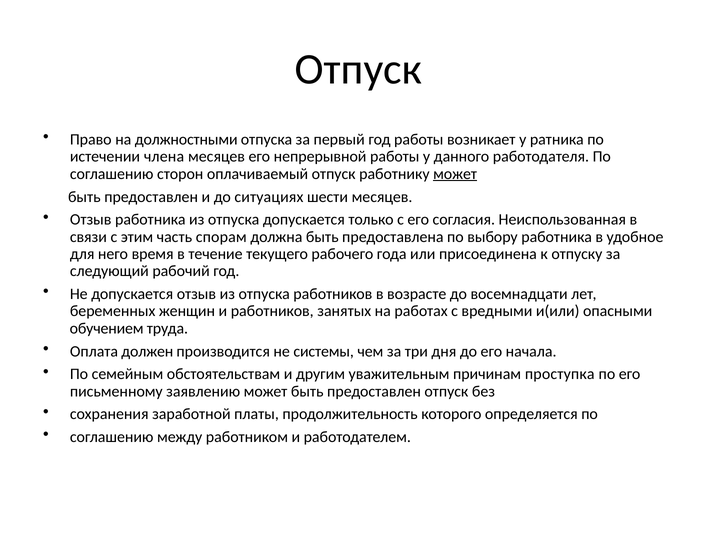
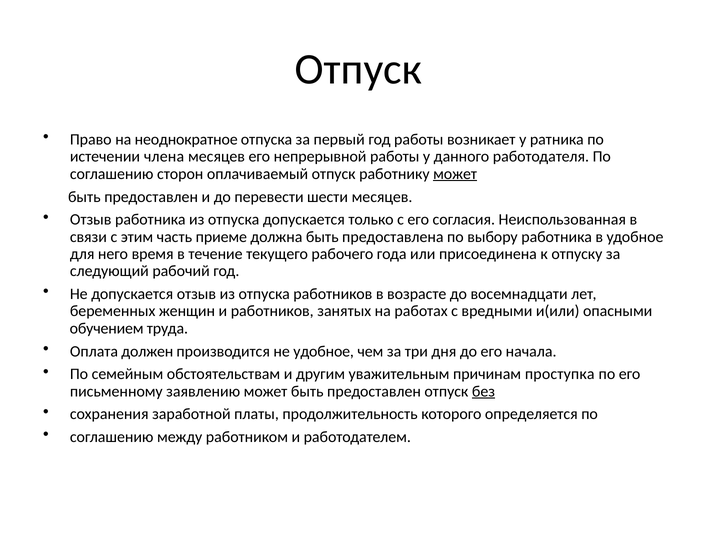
должностными: должностными -> неоднократное
ситуациях: ситуациях -> перевести
спорам: спорам -> приеме
не системы: системы -> удобное
без underline: none -> present
